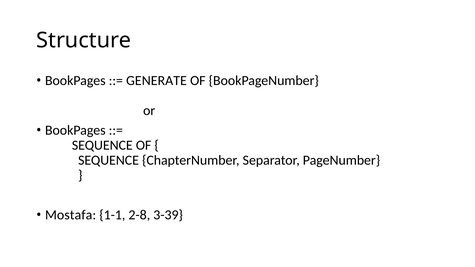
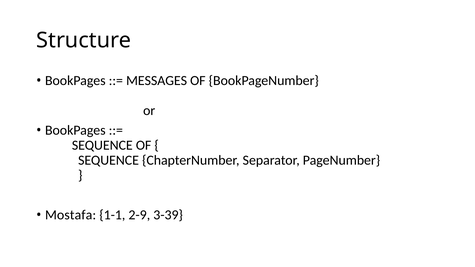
GENERATE: GENERATE -> MESSAGES
2-8: 2-8 -> 2-9
